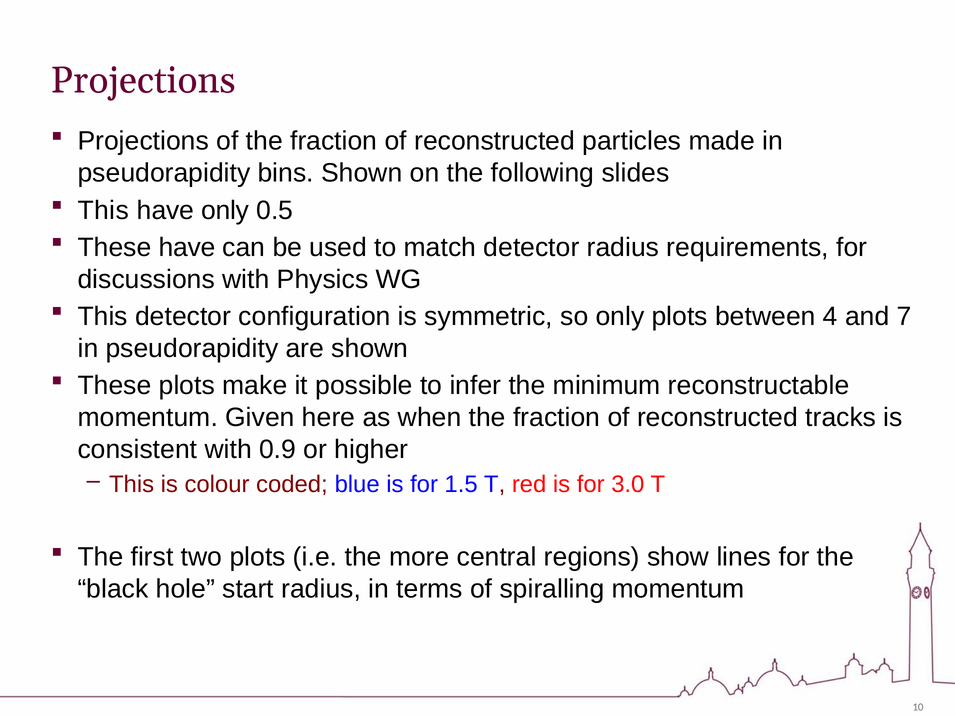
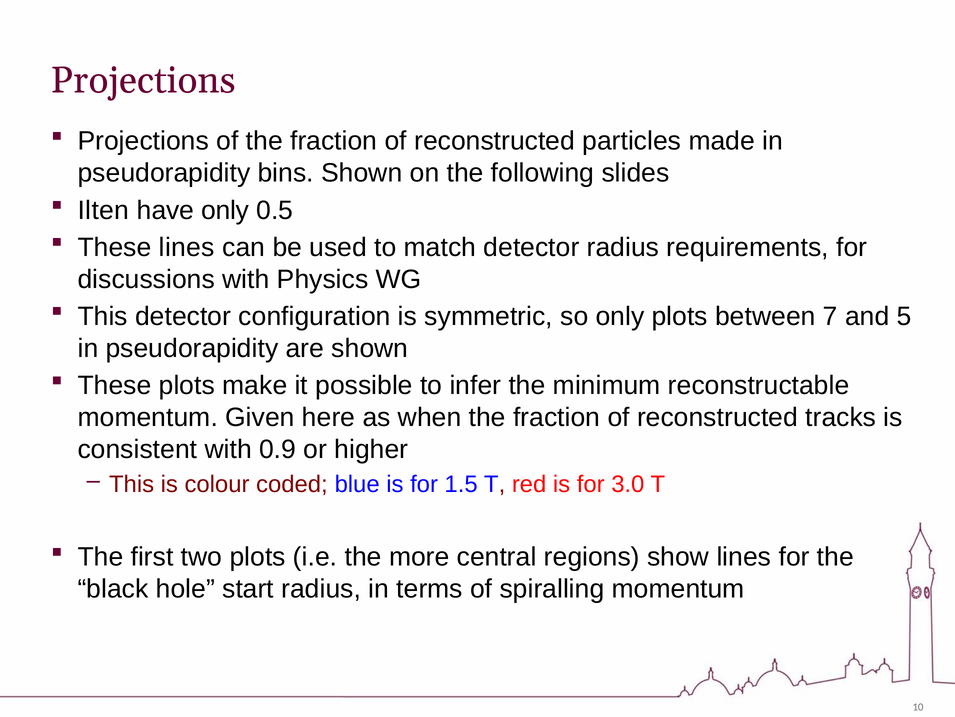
This at (103, 210): This -> Ilten
These have: have -> lines
4: 4 -> 7
7: 7 -> 5
